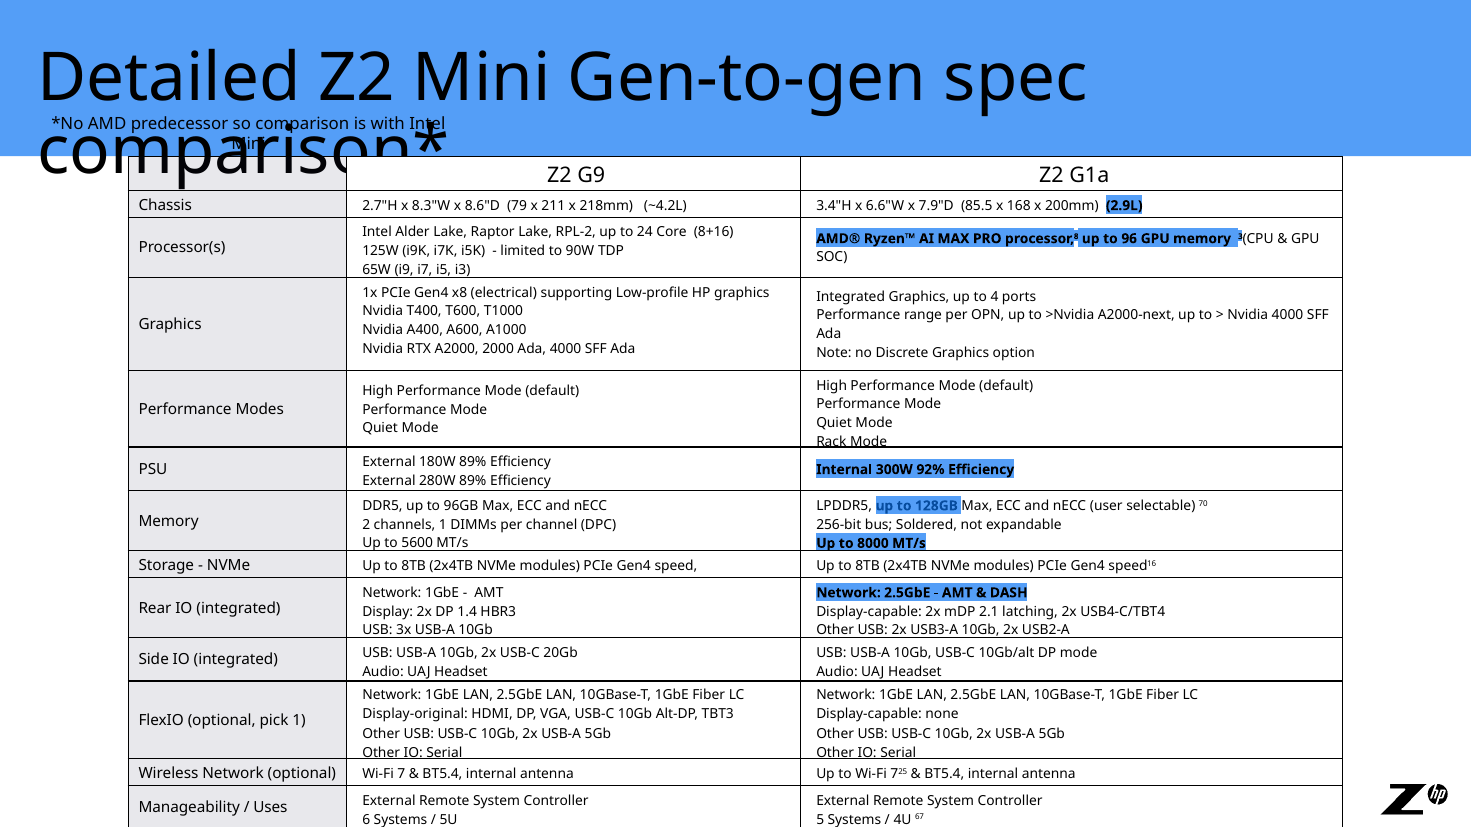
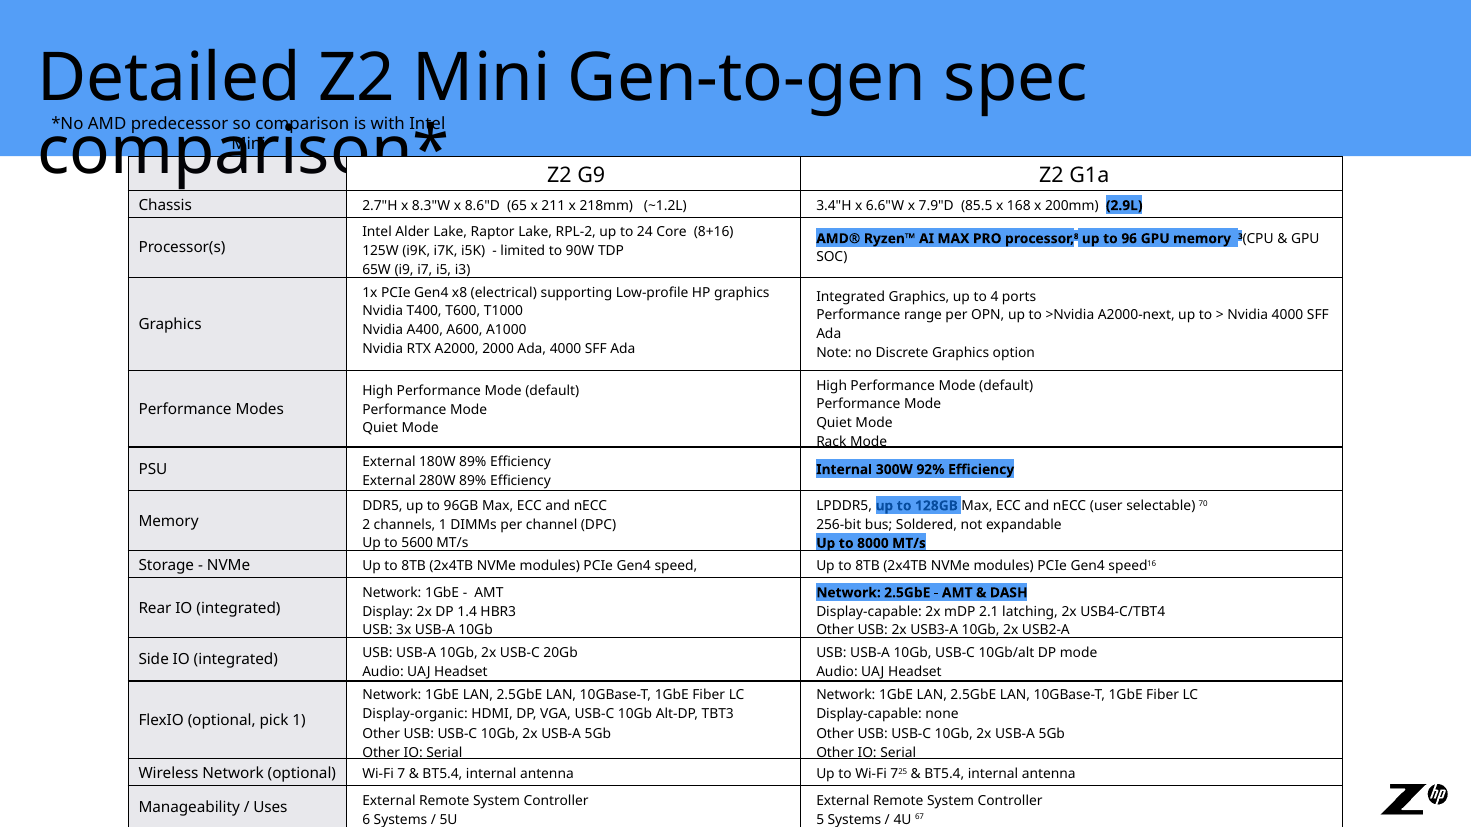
79: 79 -> 65
~4.2L: ~4.2L -> ~1.2L
Display-original: Display-original -> Display-organic
